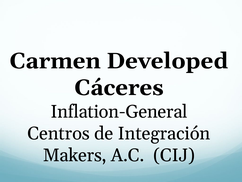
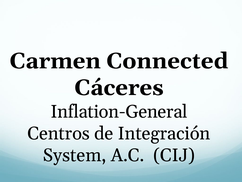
Developed: Developed -> Connected
Makers: Makers -> System
